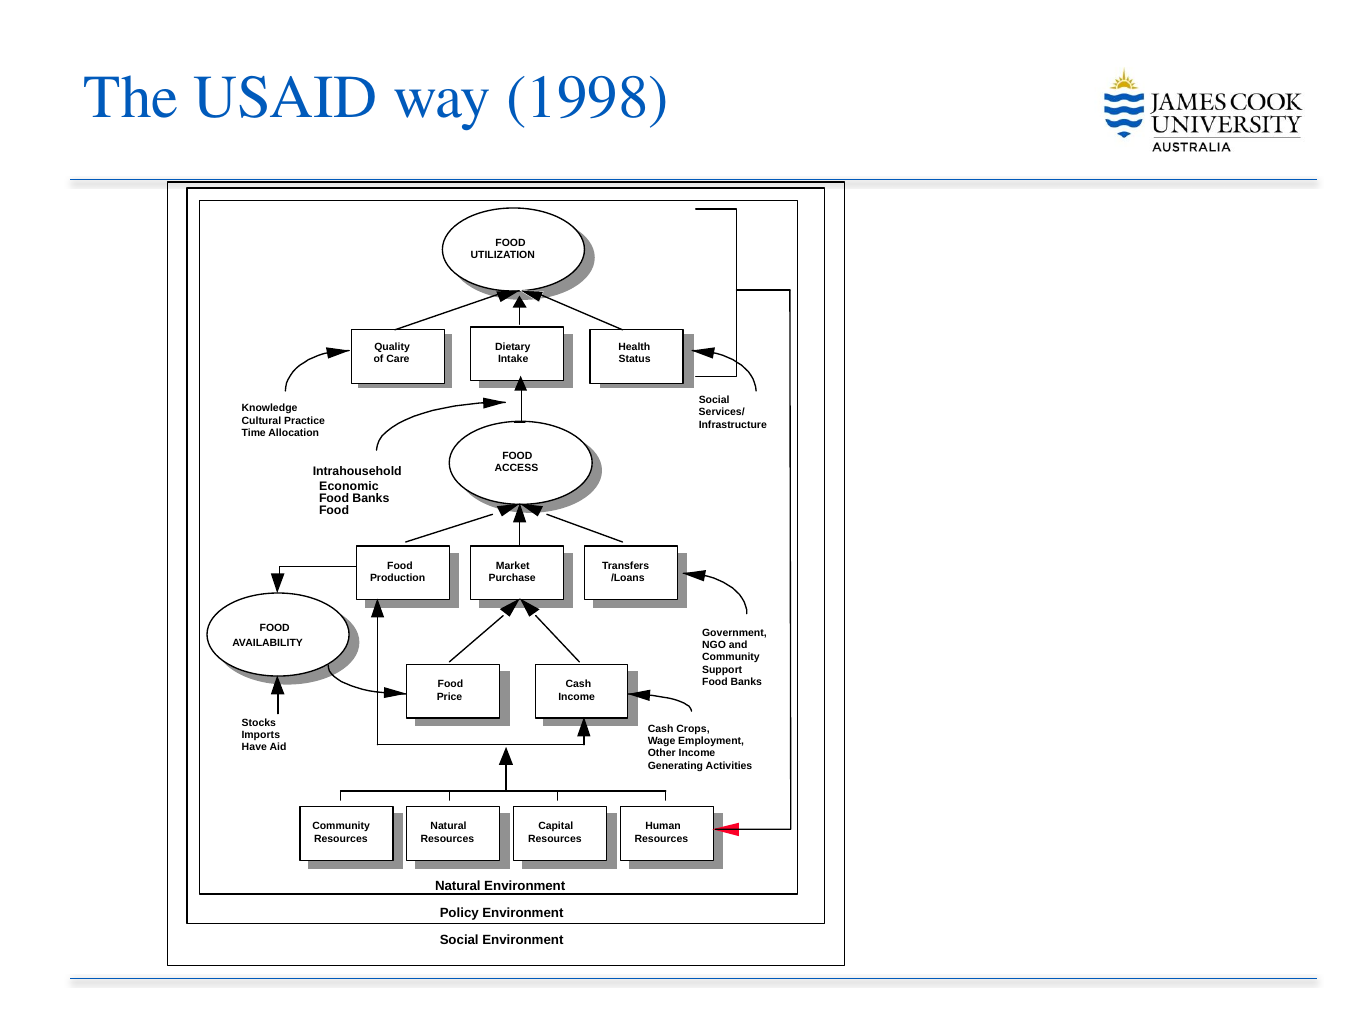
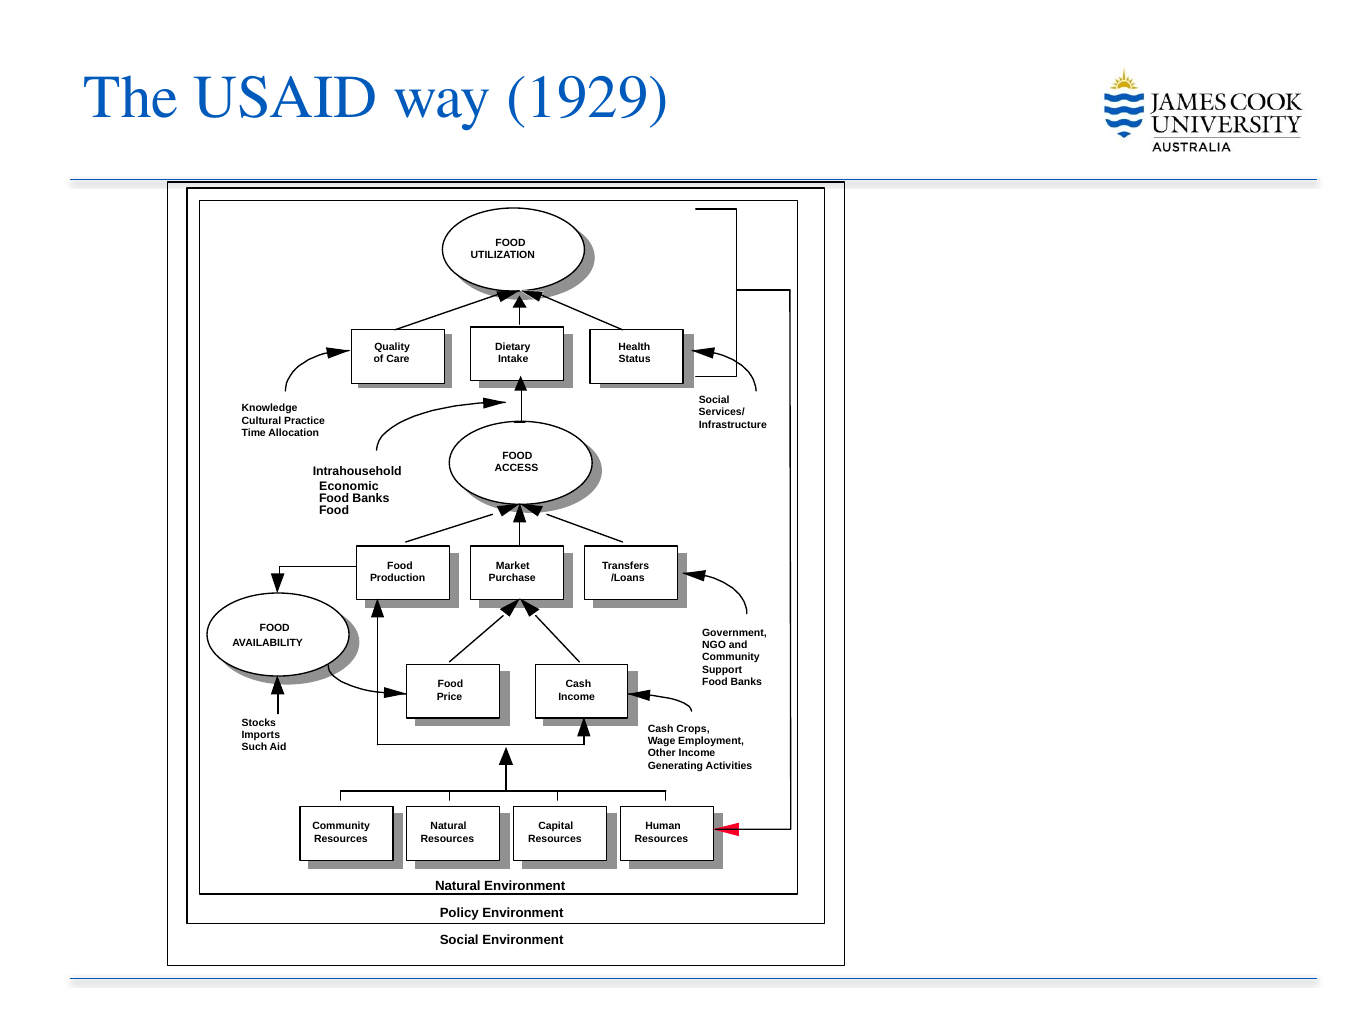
1998: 1998 -> 1929
Have: Have -> Such
